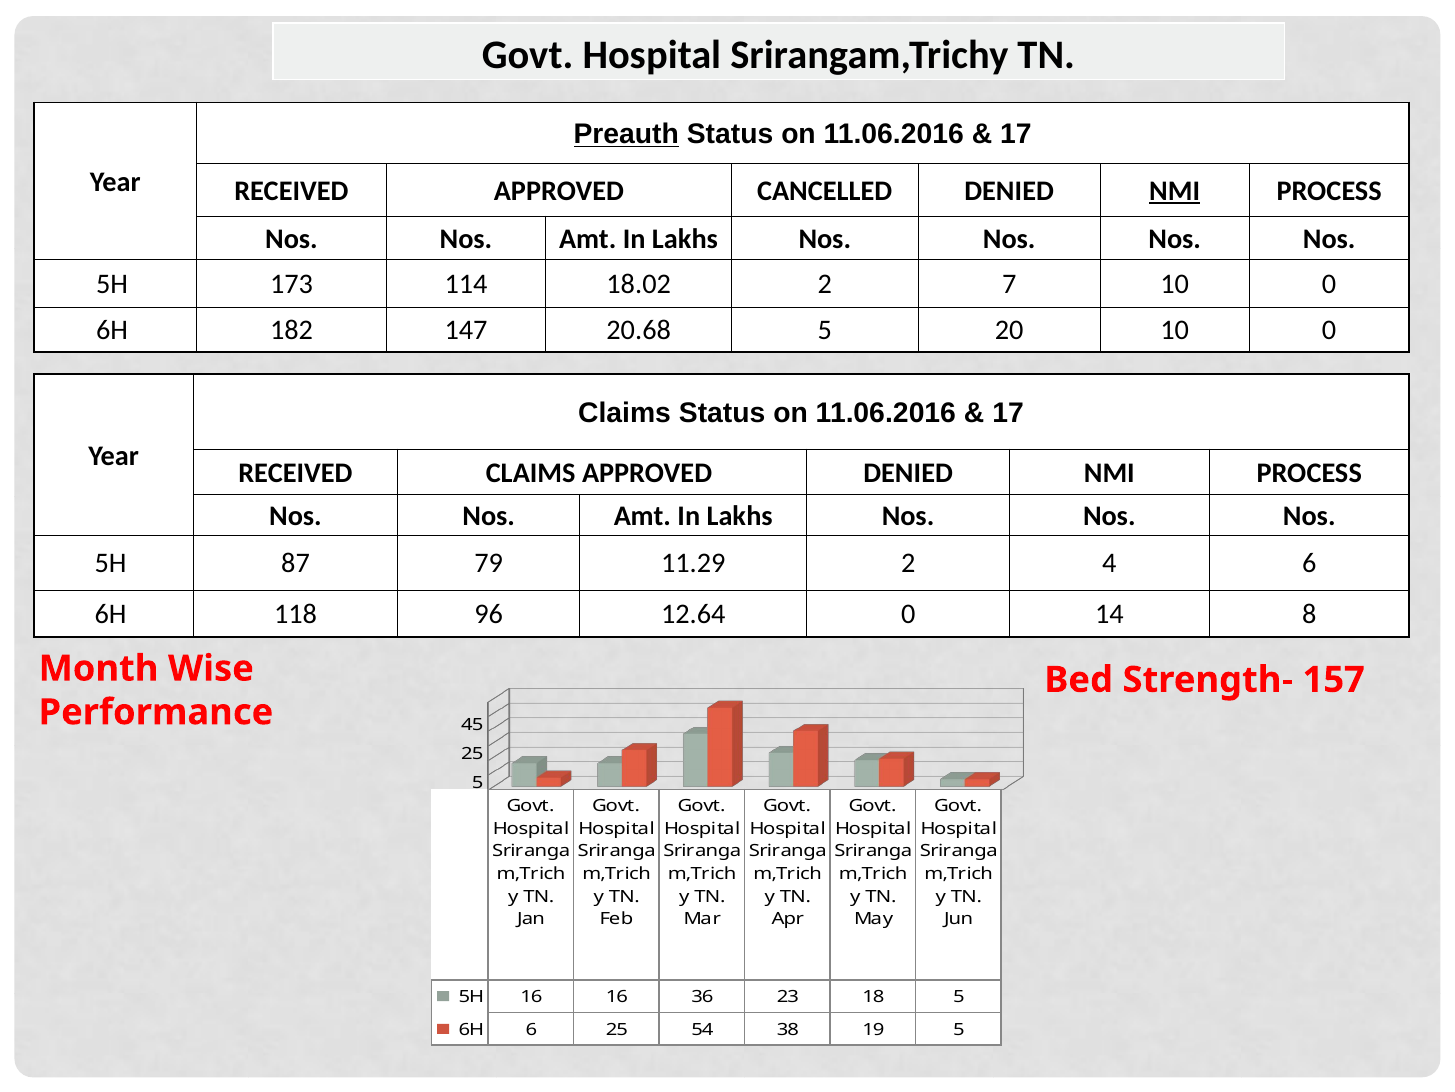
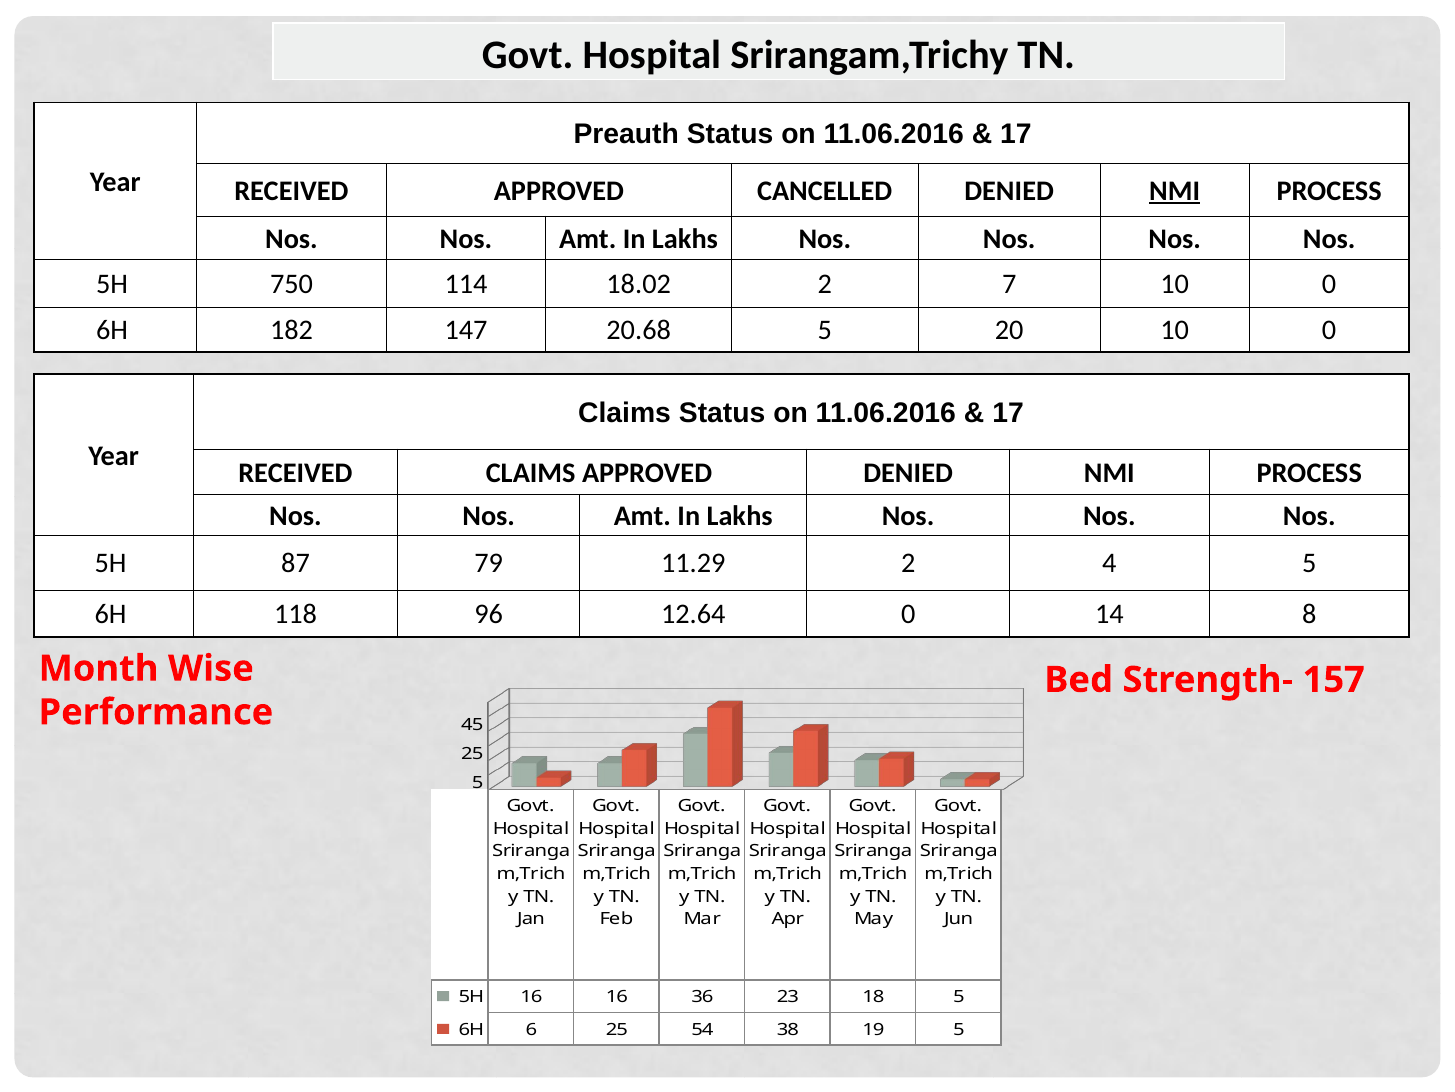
Preauth underline: present -> none
173: 173 -> 750
4 6: 6 -> 5
